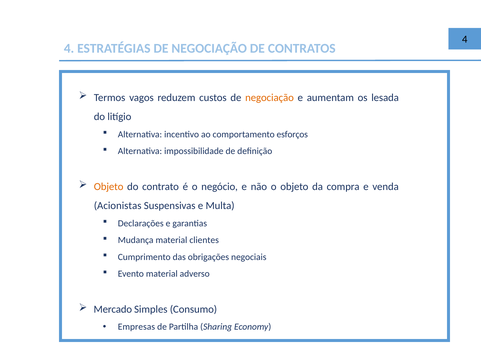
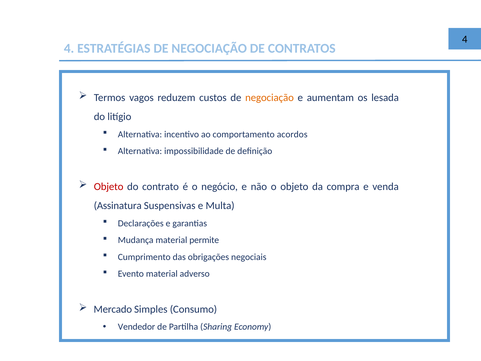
esforços: esforços -> acordos
Objeto at (109, 186) colour: orange -> red
Acionistas: Acionistas -> Assinatura
clientes: clientes -> permite
Empresas: Empresas -> Vendedor
